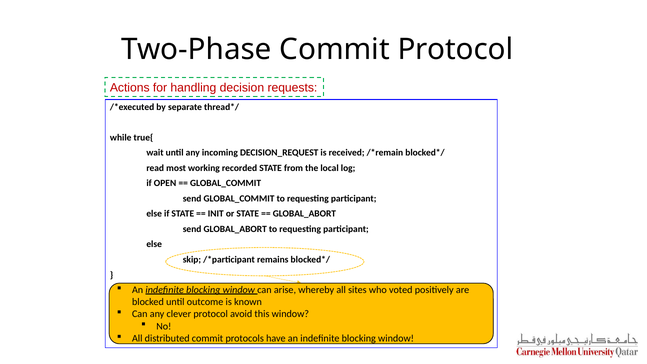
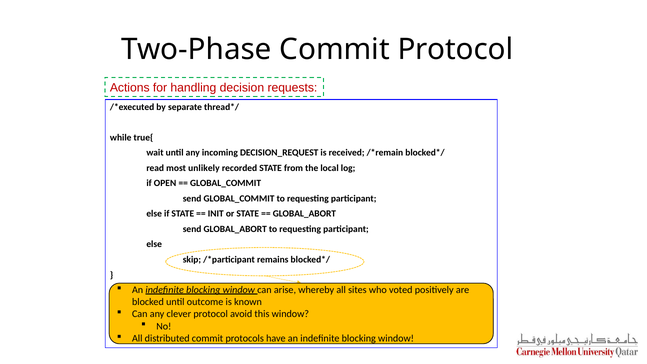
working: working -> unlikely
